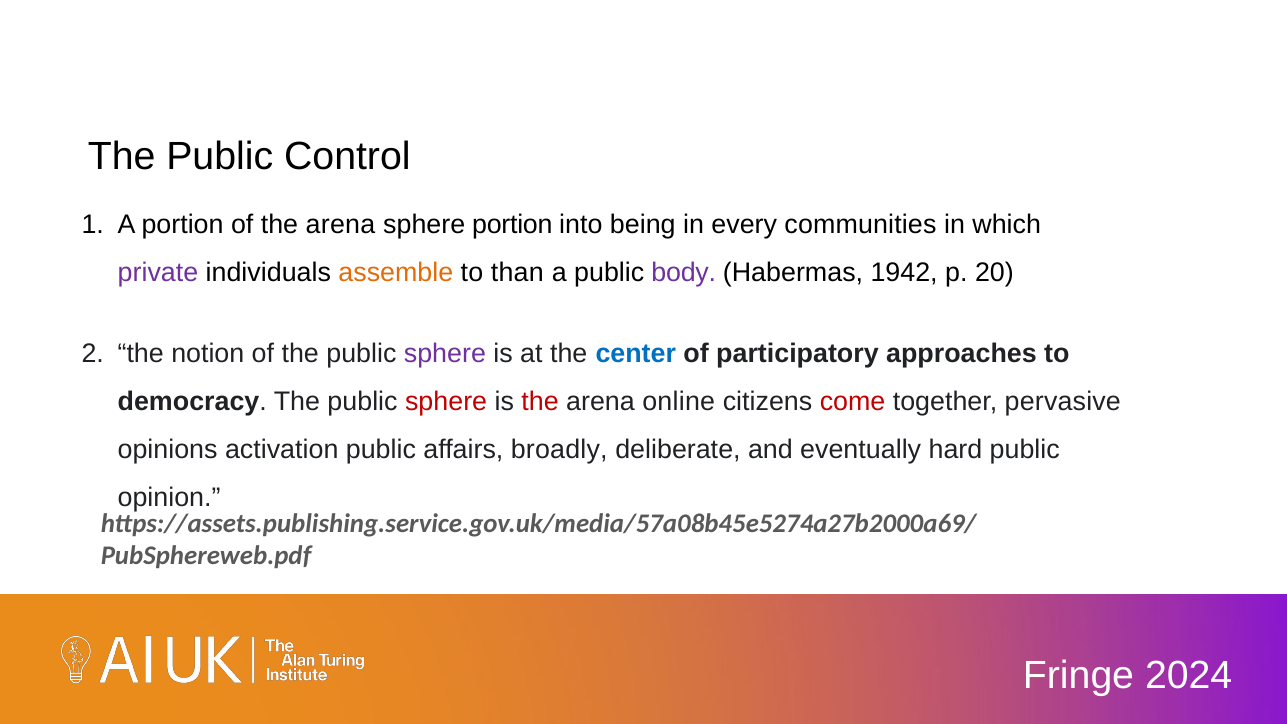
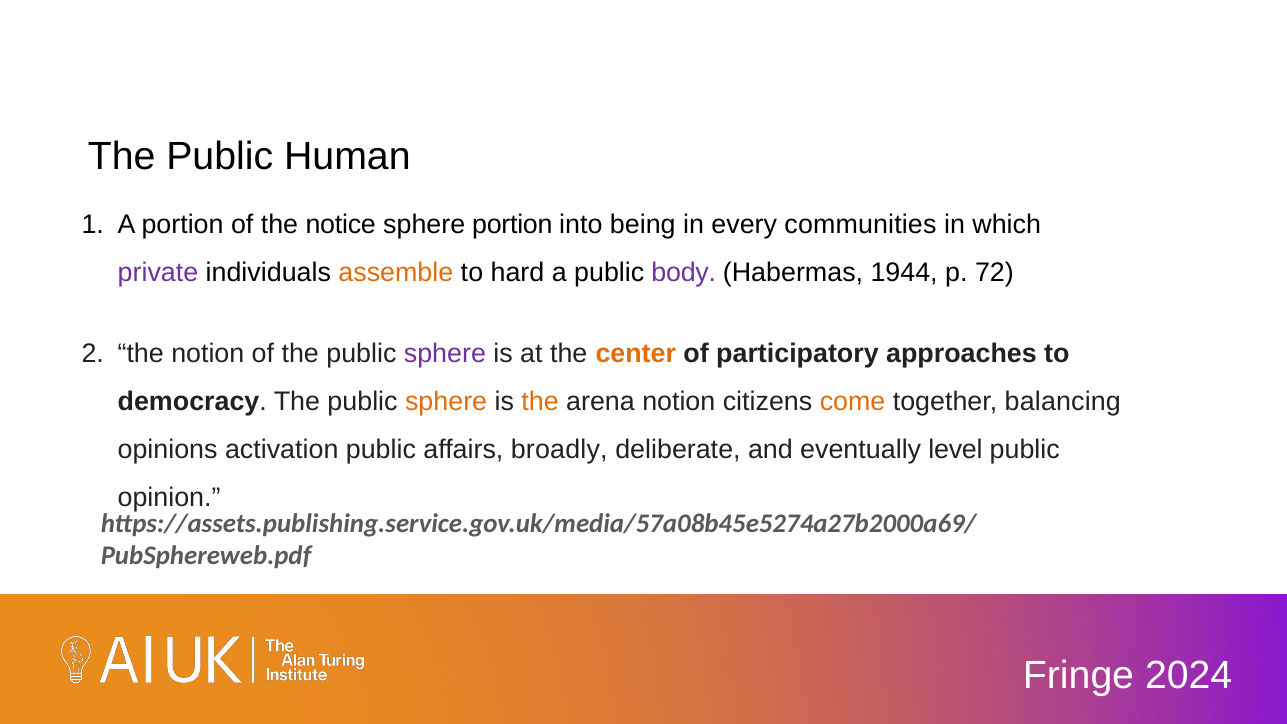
Control: Control -> Human
of the arena: arena -> notice
than: than -> hard
1942: 1942 -> 1944
20: 20 -> 72
center colour: blue -> orange
sphere at (446, 401) colour: red -> orange
the at (540, 401) colour: red -> orange
arena online: online -> notion
come colour: red -> orange
pervasive: pervasive -> balancing
hard: hard -> level
